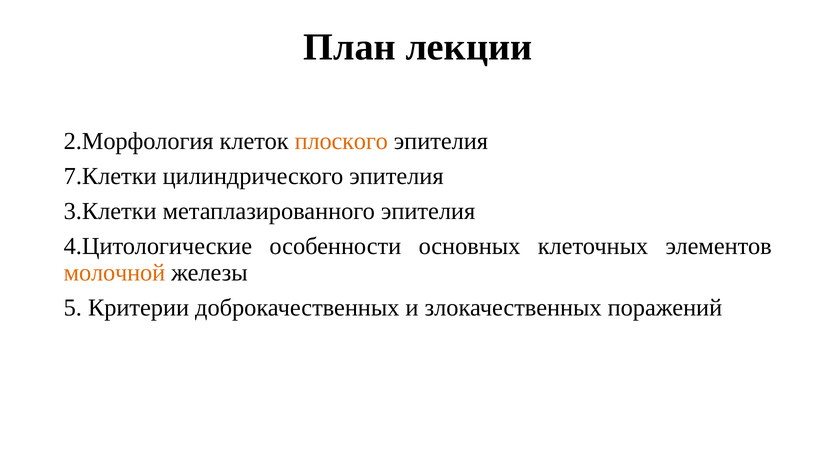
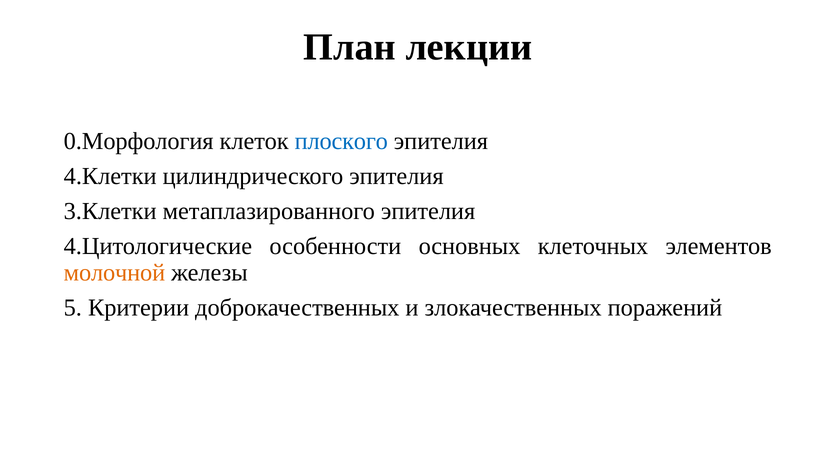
2.Морфология: 2.Морфология -> 0.Морфология
плоского colour: orange -> blue
7.Клетки: 7.Клетки -> 4.Клетки
